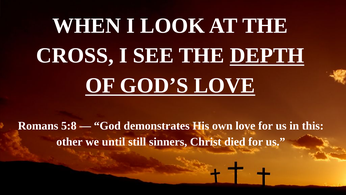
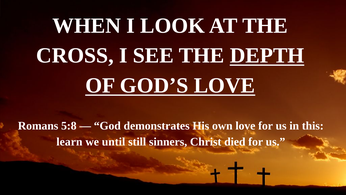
other: other -> learn
